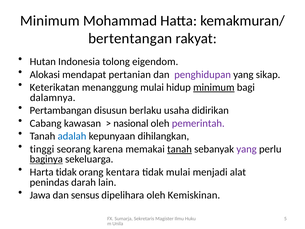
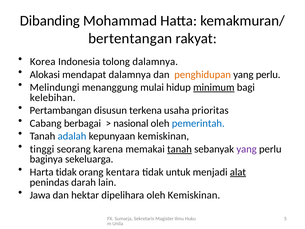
Minimum at (50, 21): Minimum -> Dibanding
Hutan: Hutan -> Korea
tolong eigendom: eigendom -> dalamnya
mendapat pertanian: pertanian -> dalamnya
penghidupan colour: purple -> orange
sikap at (268, 74): sikap -> perlu
Keterikatan: Keterikatan -> Melindungi
dalamnya: dalamnya -> kelebihan
berlaku: berlaku -> terkena
didirikan: didirikan -> prioritas
kawasan: kawasan -> berbagai
pemerintah colour: purple -> blue
kepunyaan dihilangkan: dihilangkan -> kemiskinan
baginya underline: present -> none
tidak mulai: mulai -> untuk
alat underline: none -> present
sensus: sensus -> hektar
